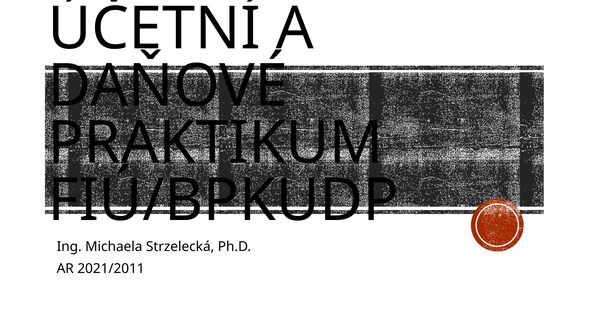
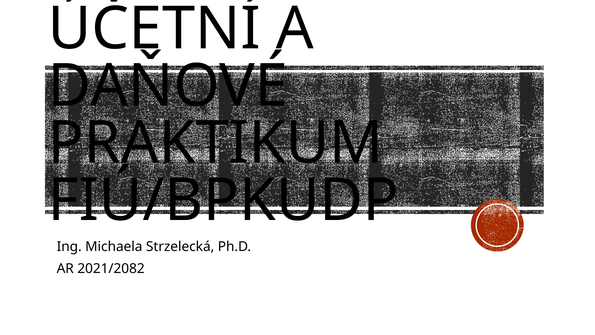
2021/2011: 2021/2011 -> 2021/2082
